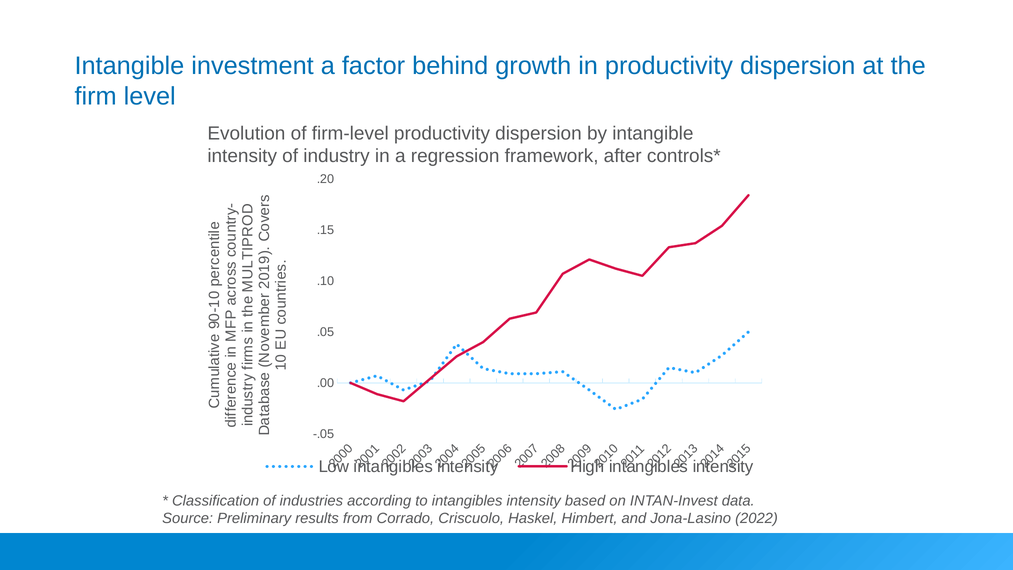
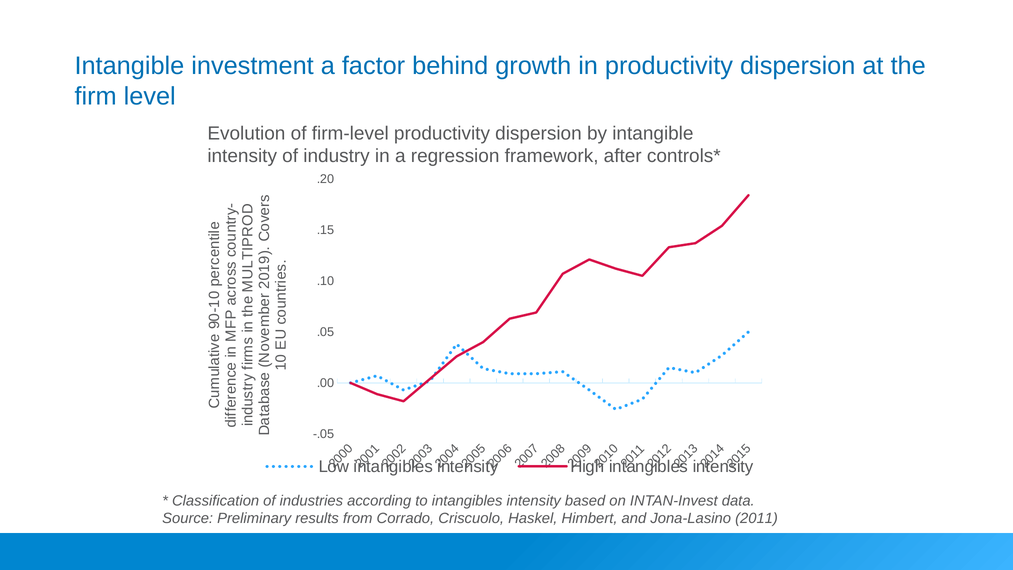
2022: 2022 -> 2011
